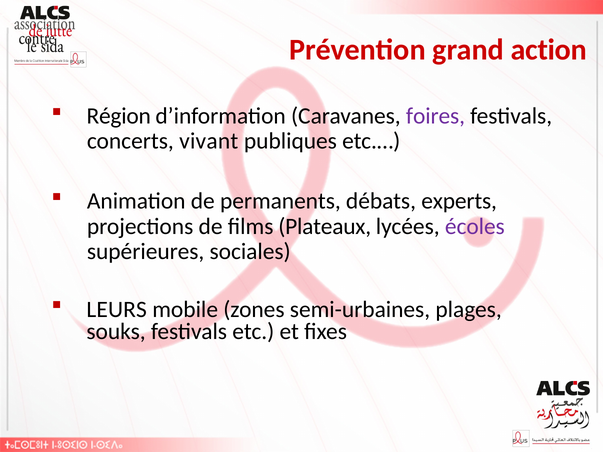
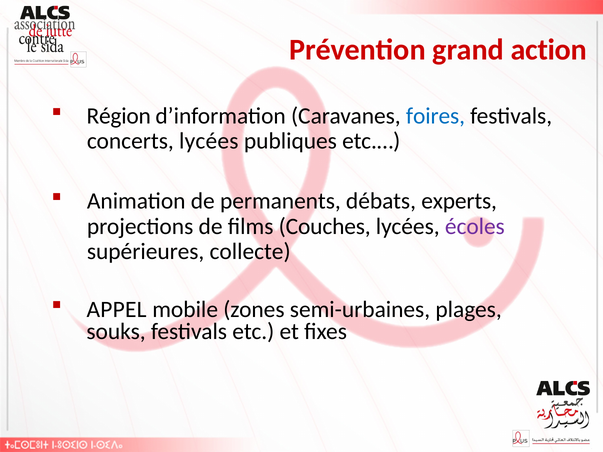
foires colour: purple -> blue
concerts vivant: vivant -> lycées
Plateaux: Plateaux -> Couches
sociales: sociales -> collecte
LEURS: LEURS -> APPEL
